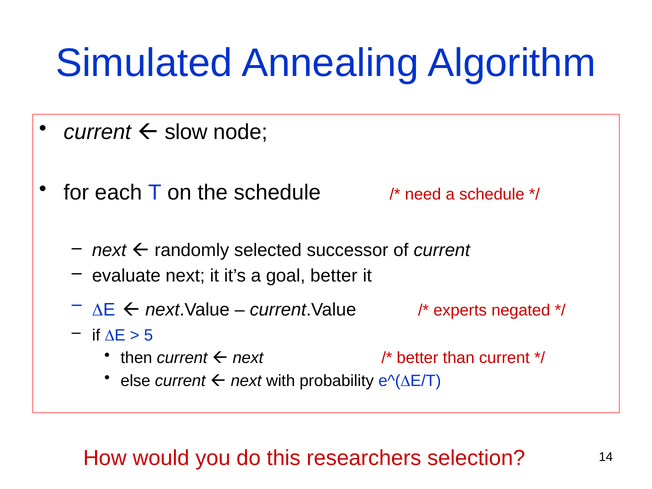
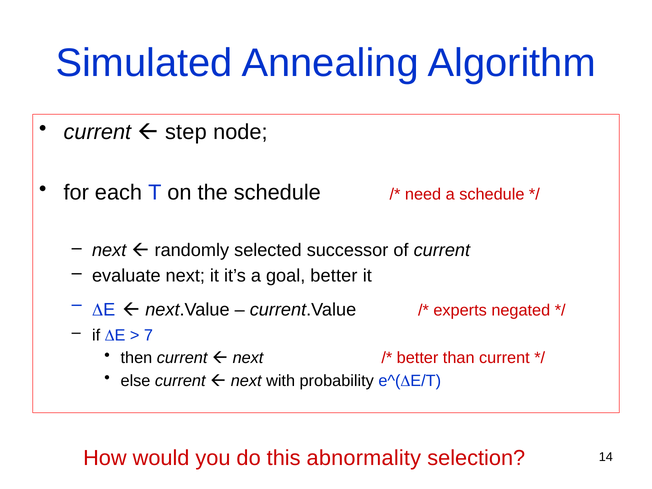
slow: slow -> step
5: 5 -> 7
researchers: researchers -> abnormality
